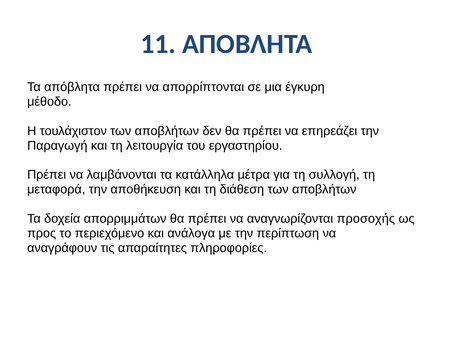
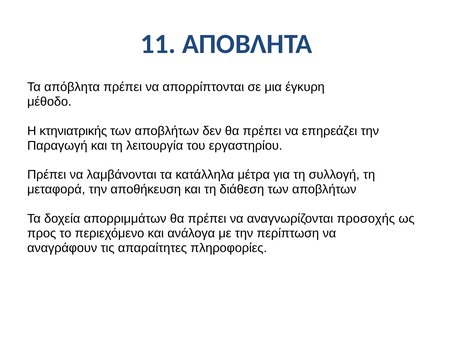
τουλάχιστον: τουλάχιστον -> κτηνιατρικής
